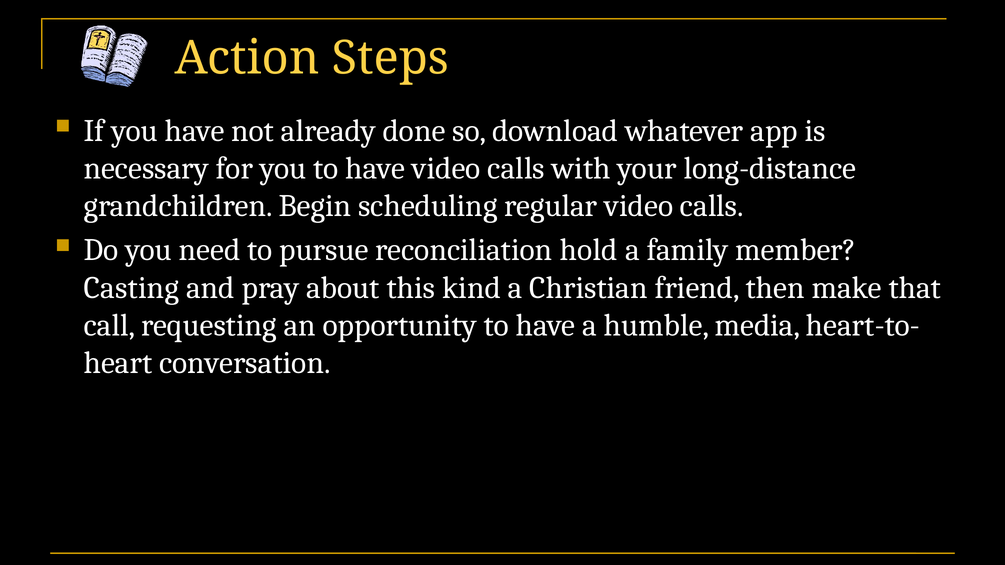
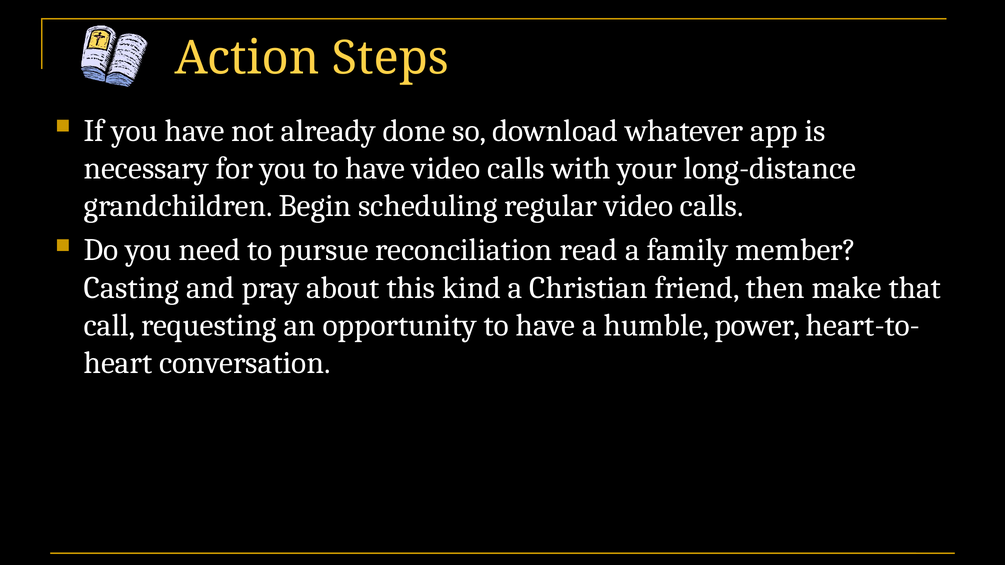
hold: hold -> read
media: media -> power
